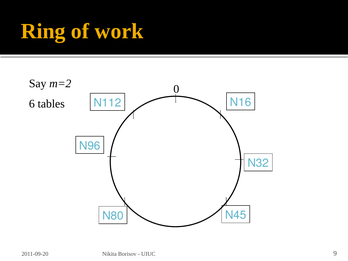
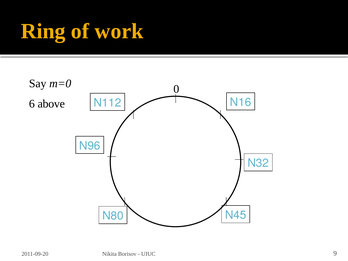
m=2: m=2 -> m=0
tables: tables -> above
